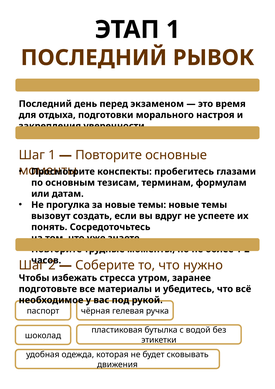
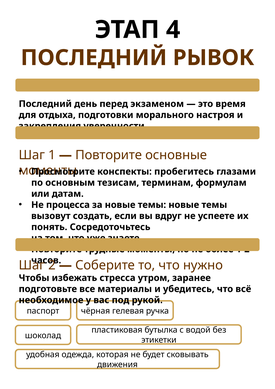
ЭТАП 1: 1 -> 4
прогулка: прогулка -> процесса
